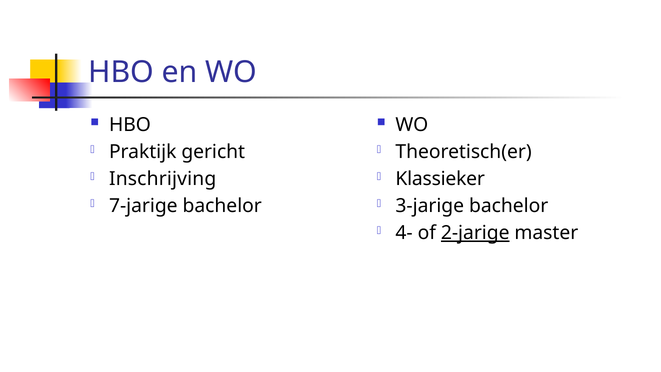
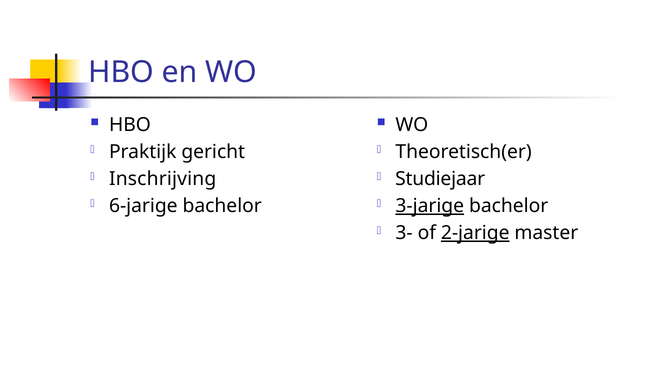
Klassieker: Klassieker -> Studiejaar
7-jarige: 7-jarige -> 6-jarige
3-jarige underline: none -> present
4-: 4- -> 3-
